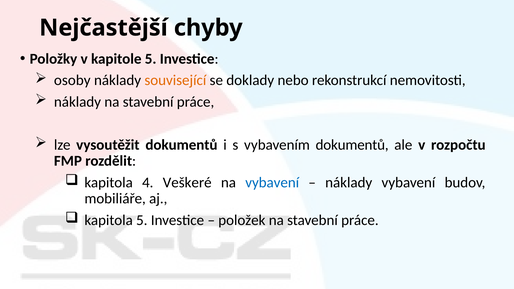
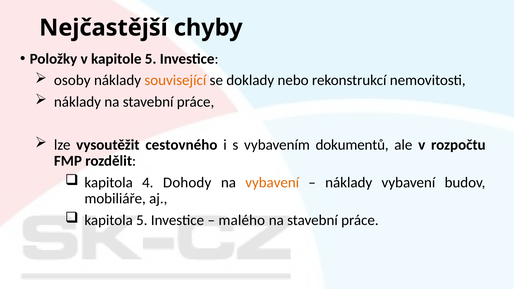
vysoutěžit dokumentů: dokumentů -> cestovného
Veškeré: Veškeré -> Dohody
vybavení at (272, 183) colour: blue -> orange
položek: položek -> malého
